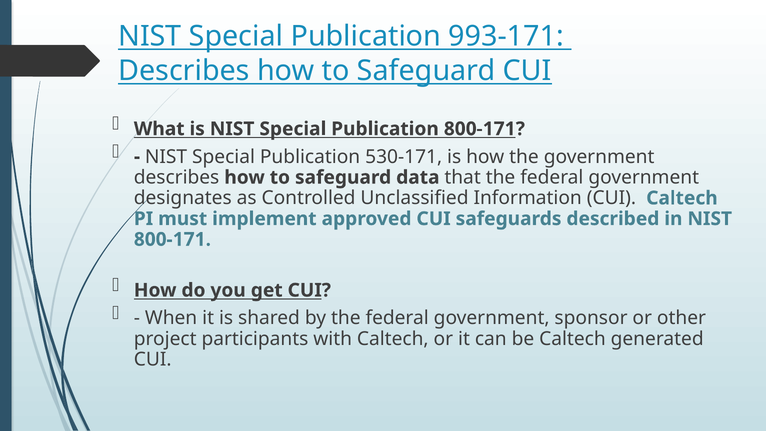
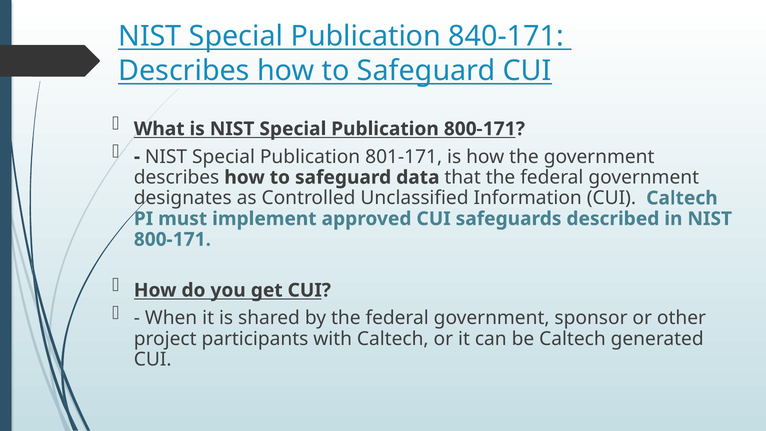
993-171: 993-171 -> 840-171
530-171: 530-171 -> 801-171
